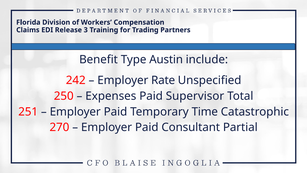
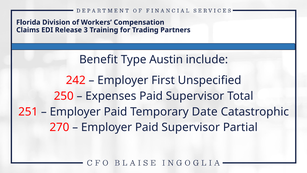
Rate: Rate -> First
Time: Time -> Date
Employer Paid Consultant: Consultant -> Supervisor
